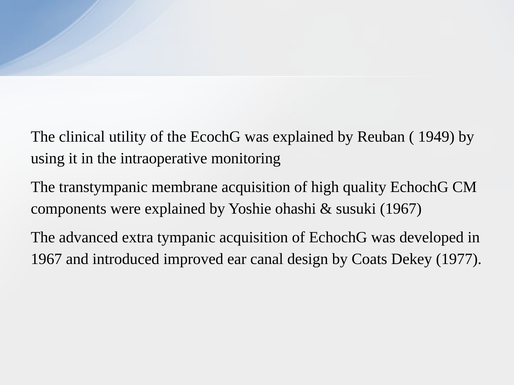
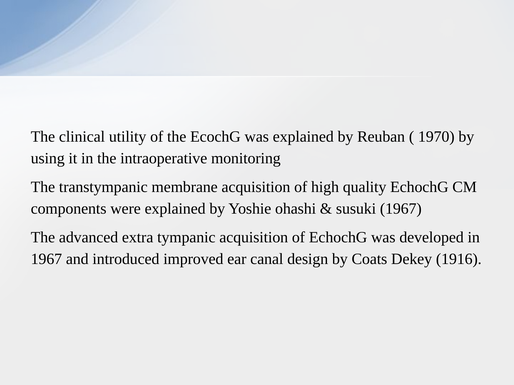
1949: 1949 -> 1970
1977: 1977 -> 1916
